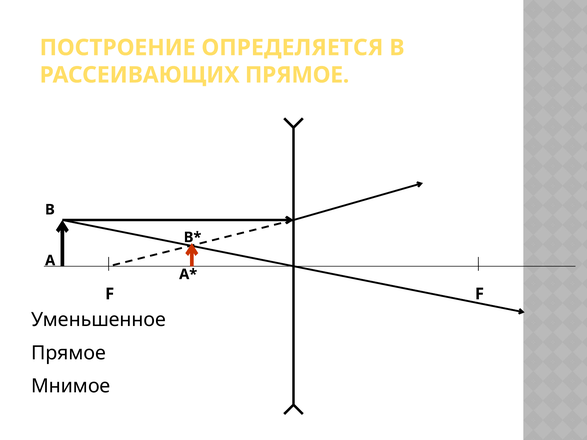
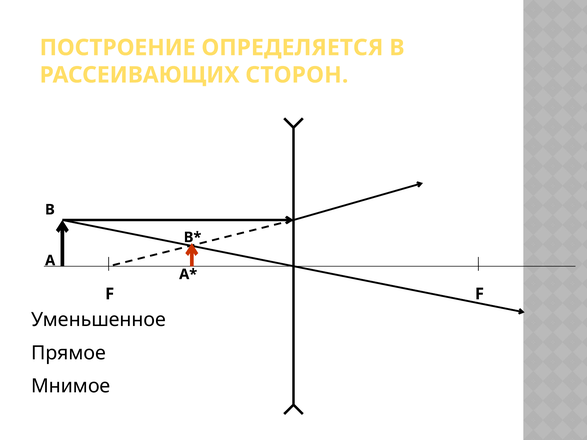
РАССЕИВАЮЩИХ ПРЯМОЕ: ПРЯМОЕ -> СТОРОН
